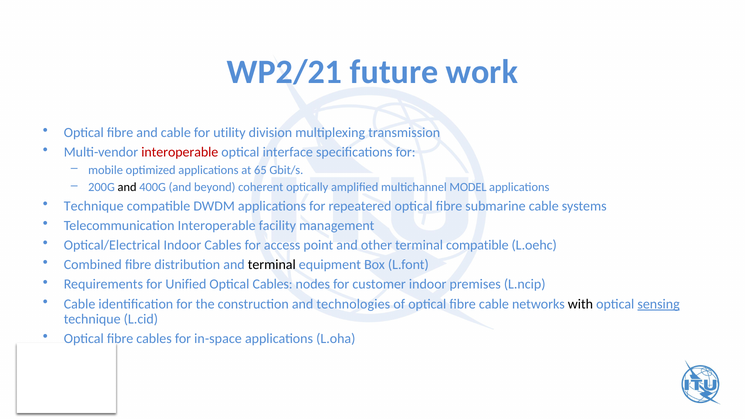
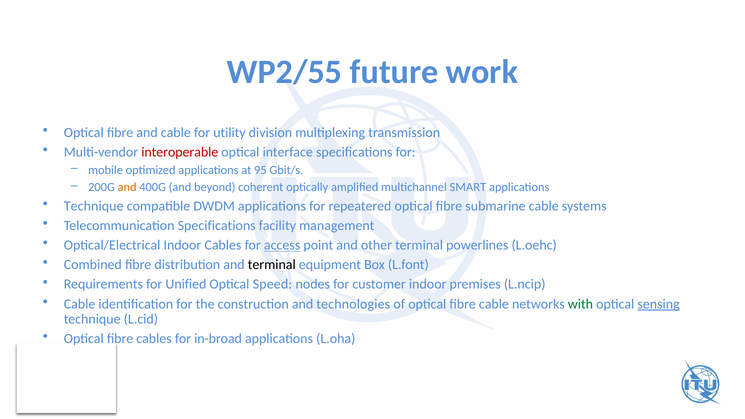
WP2/21: WP2/21 -> WP2/55
65: 65 -> 95
and at (127, 187) colour: black -> orange
MODEL: MODEL -> SMART
Telecommunication Interoperable: Interoperable -> Specifications
access underline: none -> present
terminal compatible: compatible -> powerlines
Optical Cables: Cables -> Speed
with colour: black -> green
in-space: in-space -> in-broad
